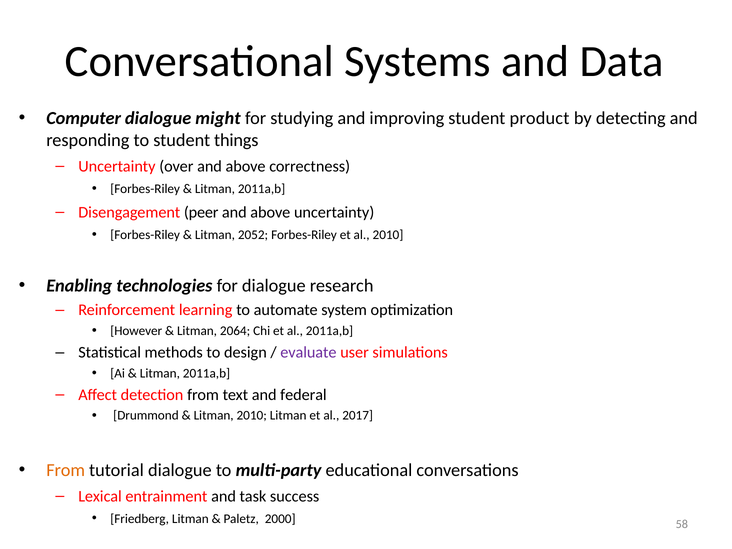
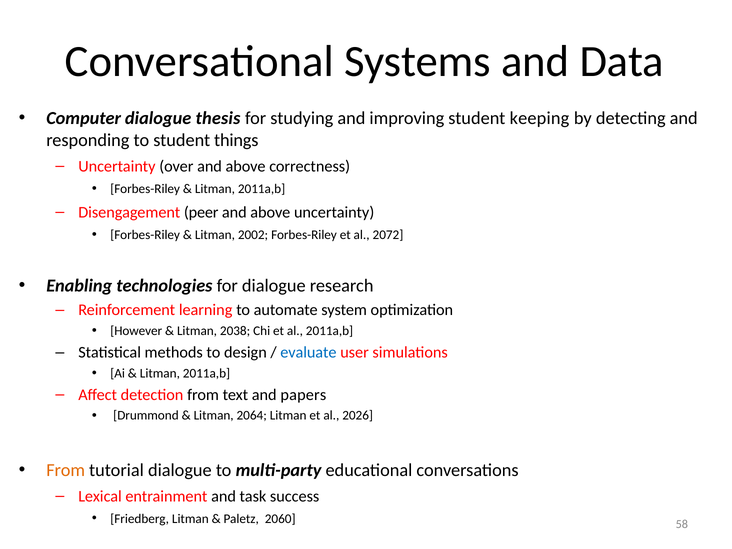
might: might -> thesis
product: product -> keeping
2052: 2052 -> 2002
al 2010: 2010 -> 2072
2064: 2064 -> 2038
evaluate colour: purple -> blue
federal: federal -> papers
Litman 2010: 2010 -> 2064
2017: 2017 -> 2026
2000: 2000 -> 2060
